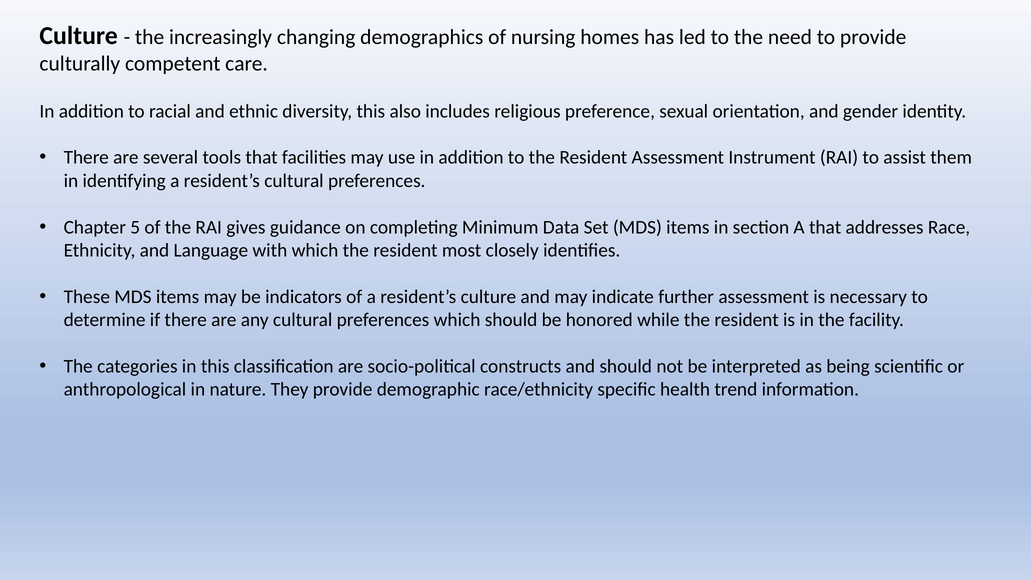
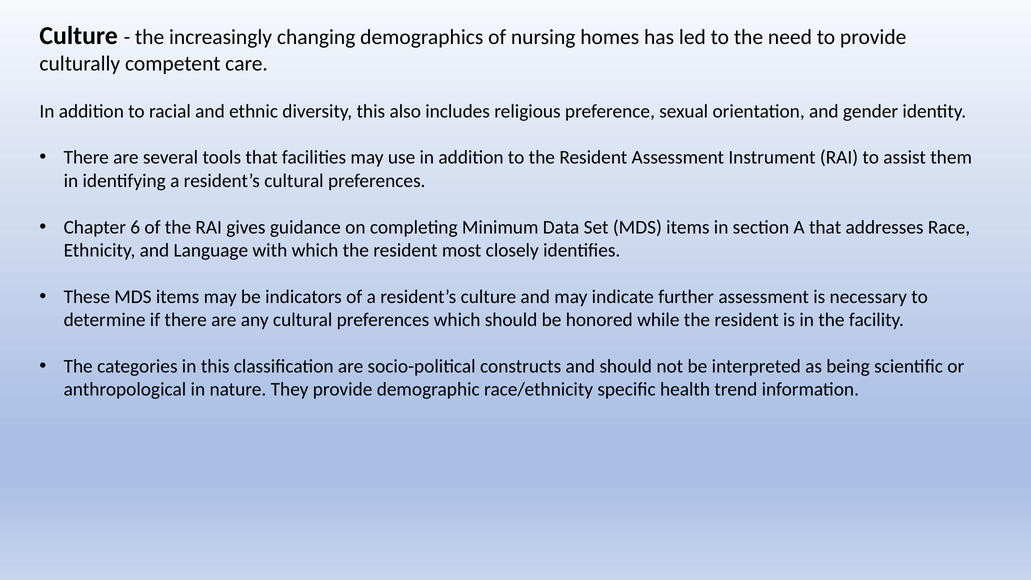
5: 5 -> 6
